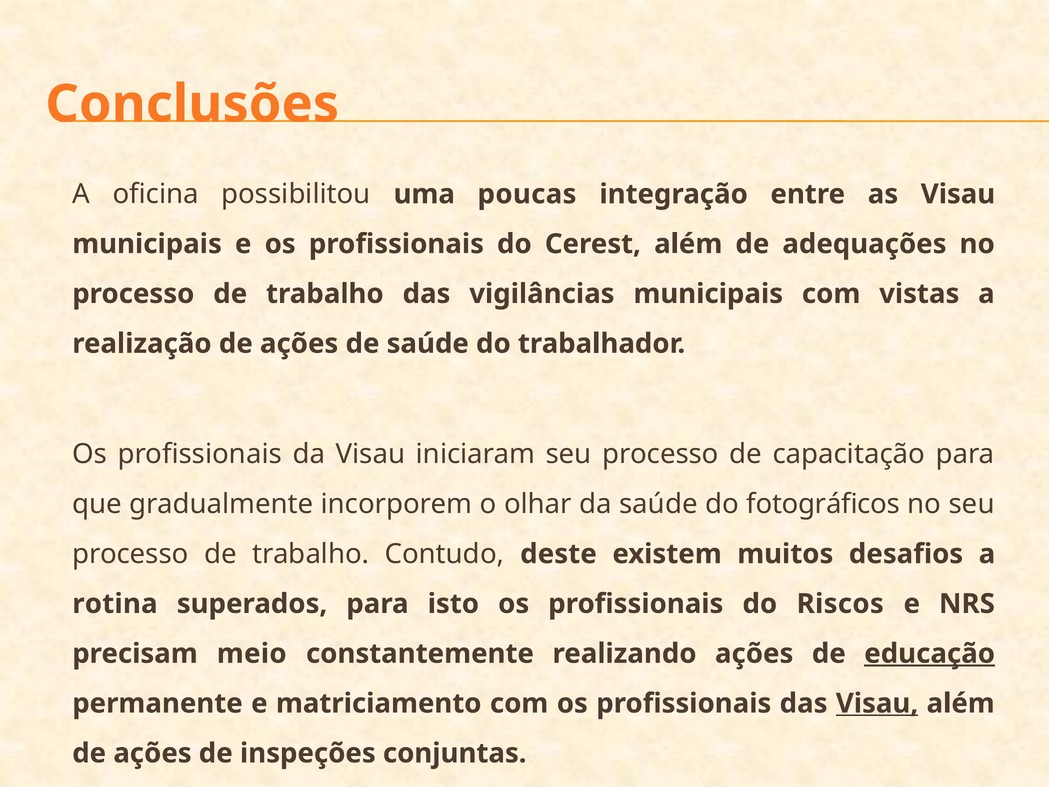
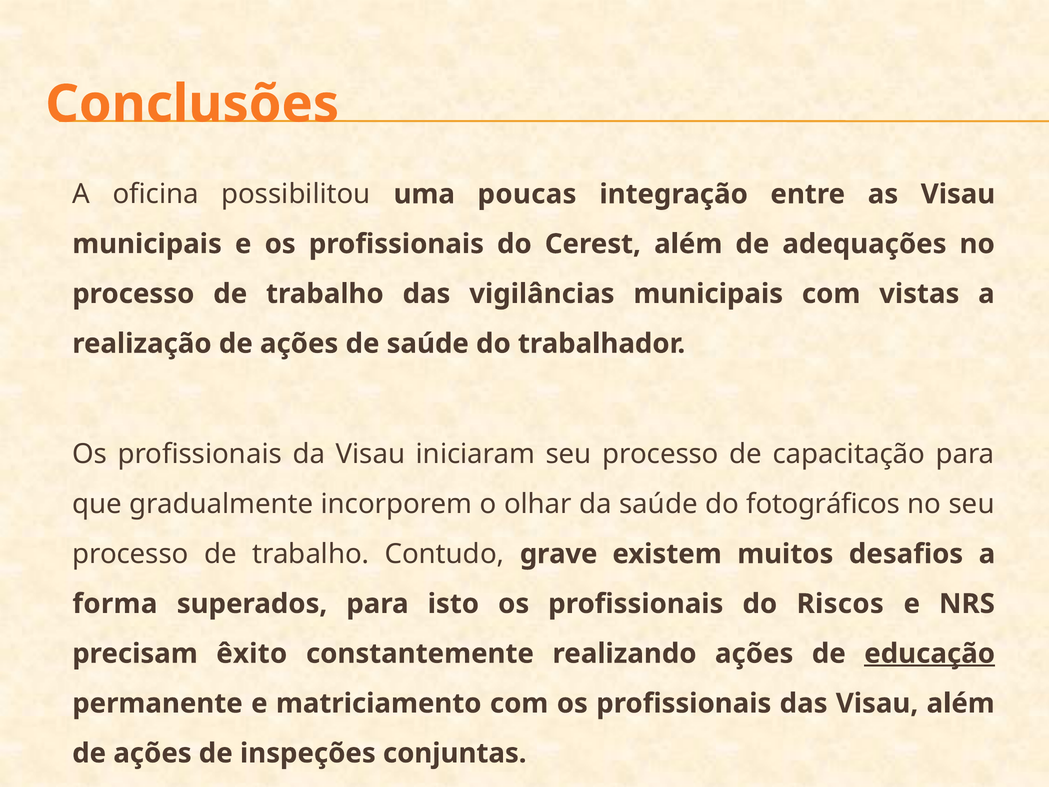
deste: deste -> grave
rotina: rotina -> forma
meio: meio -> êxito
Visau at (877, 703) underline: present -> none
